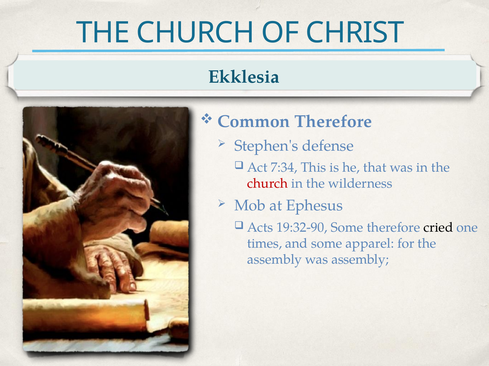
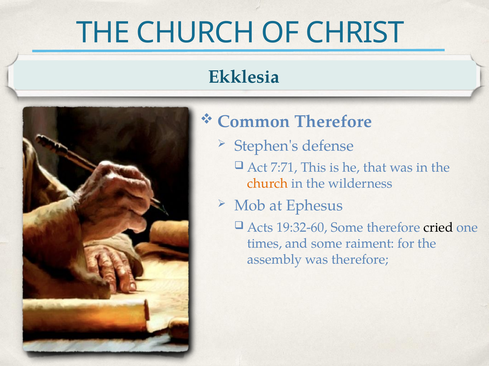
7:34: 7:34 -> 7:71
church at (268, 184) colour: red -> orange
19:32-90: 19:32-90 -> 19:32-60
apparel: apparel -> raiment
was assembly: assembly -> therefore
